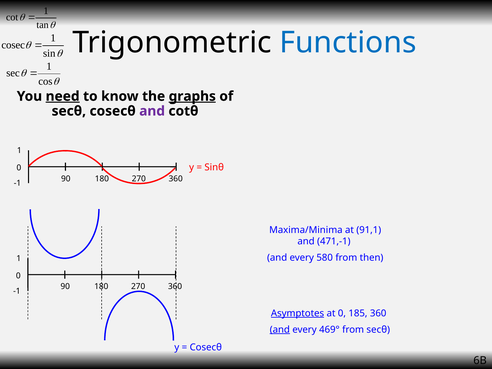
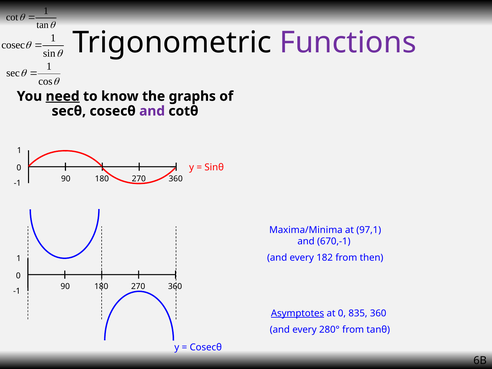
Functions colour: blue -> purple
graphs underline: present -> none
91,1: 91,1 -> 97,1
471,-1: 471,-1 -> 670,-1
580: 580 -> 182
185: 185 -> 835
and at (280, 330) underline: present -> none
469°: 469° -> 280°
from secθ: secθ -> tanθ
